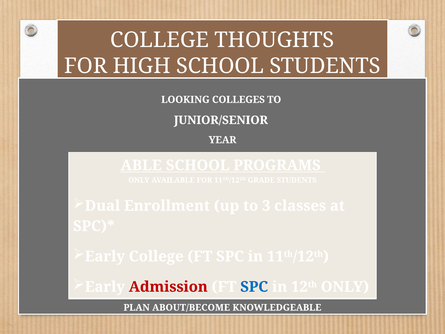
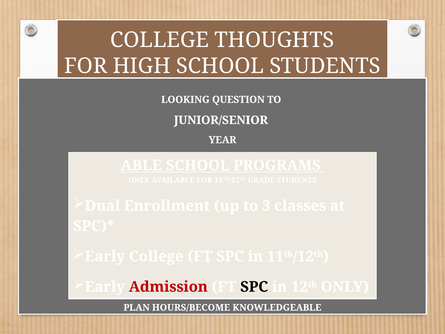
COLLEGES: COLLEGES -> QUESTION
SPC at (254, 287) colour: blue -> black
ABOUT/BECOME: ABOUT/BECOME -> HOURS/BECOME
